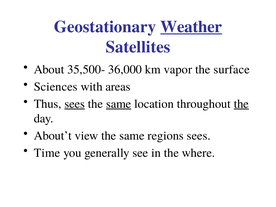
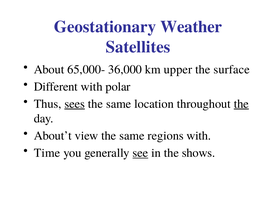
Weather underline: present -> none
35,500-: 35,500- -> 65,000-
vapor: vapor -> upper
Sciences: Sciences -> Different
areas: areas -> polar
same at (119, 104) underline: present -> none
regions sees: sees -> with
see underline: none -> present
where: where -> shows
